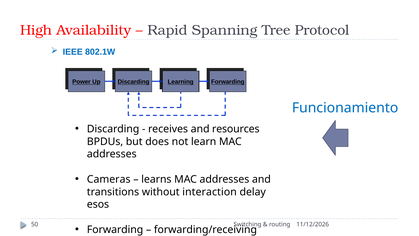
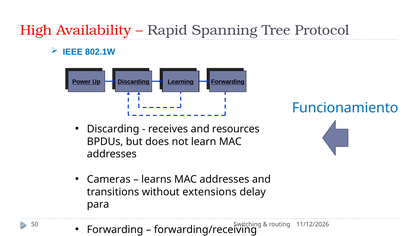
interaction: interaction -> extensions
esos: esos -> para
